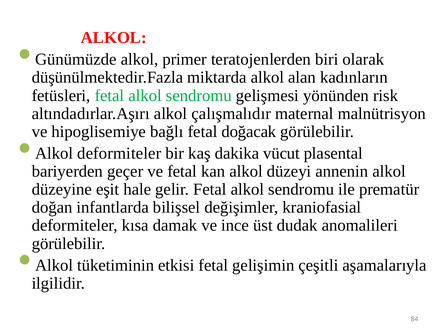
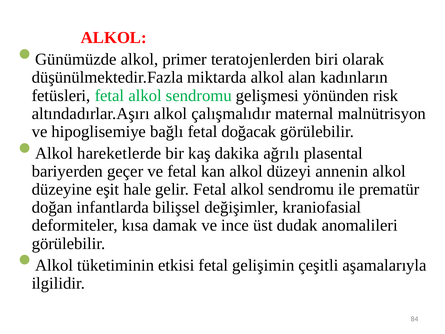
Alkol deformiteler: deformiteler -> hareketlerde
vücut: vücut -> ağrılı
